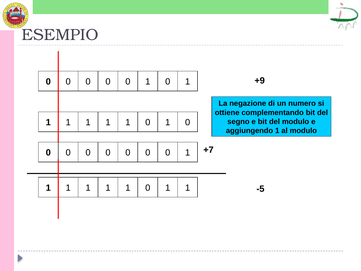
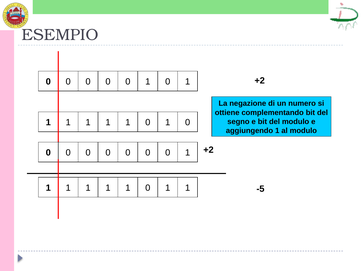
+9 at (260, 81): +9 -> +2
+7 at (208, 150): +7 -> +2
